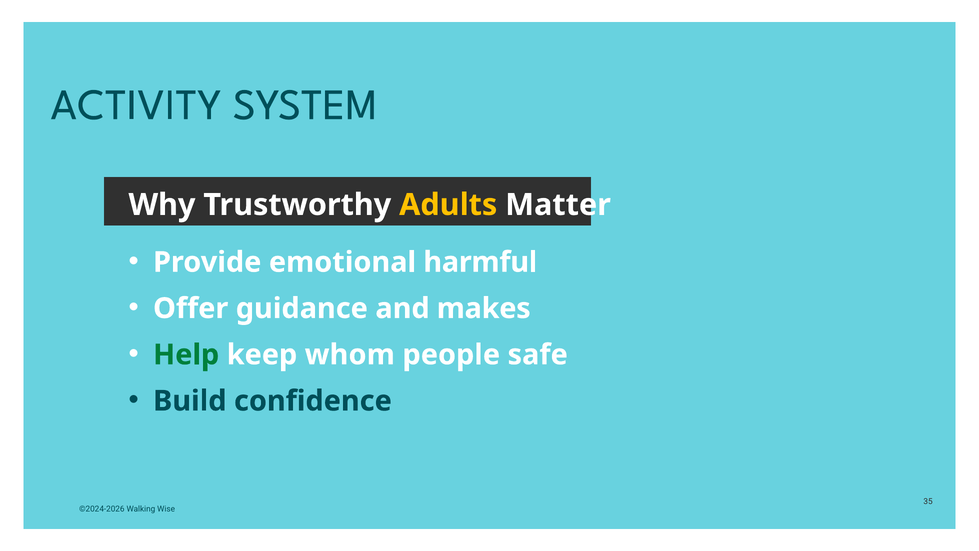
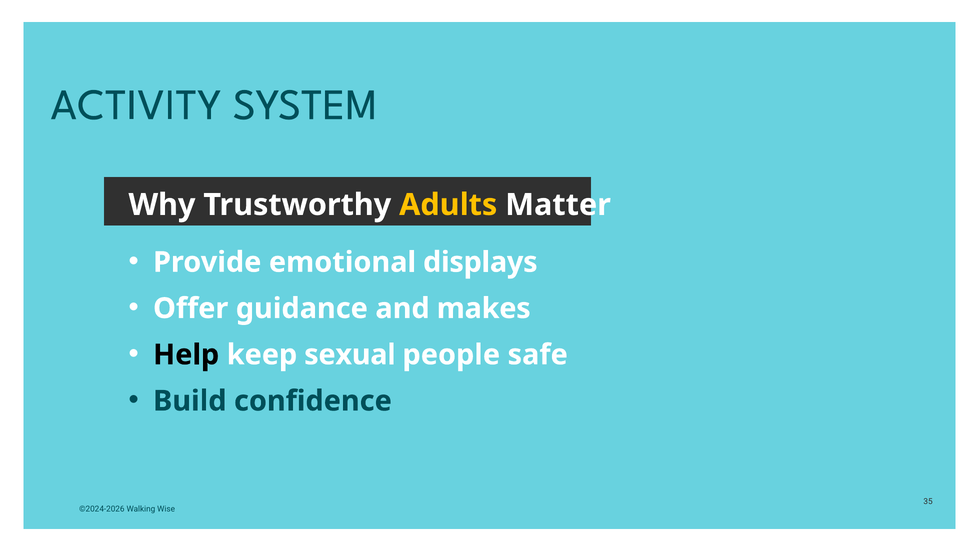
harmful: harmful -> displays
Help colour: green -> black
whom: whom -> sexual
